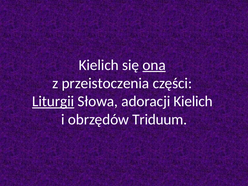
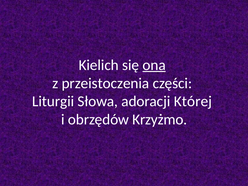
Liturgii underline: present -> none
adoracji Kielich: Kielich -> Której
Triduum: Triduum -> Krzyżmo
